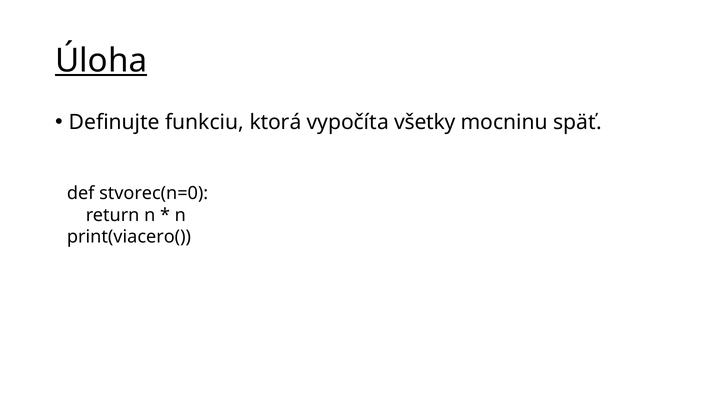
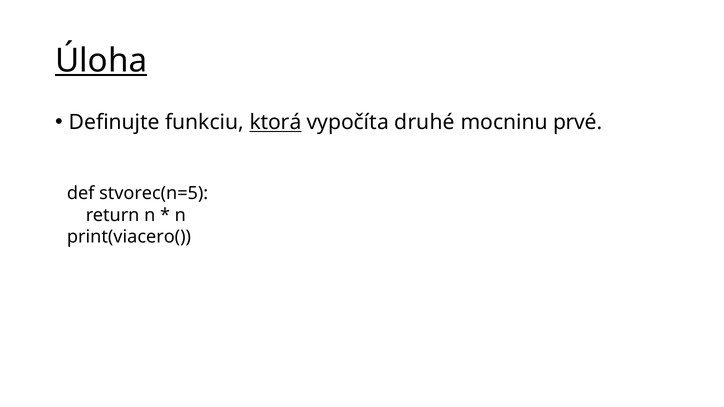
ktorá underline: none -> present
všetky: všetky -> druhé
späť: späť -> prvé
stvorec(n=0: stvorec(n=0 -> stvorec(n=5
